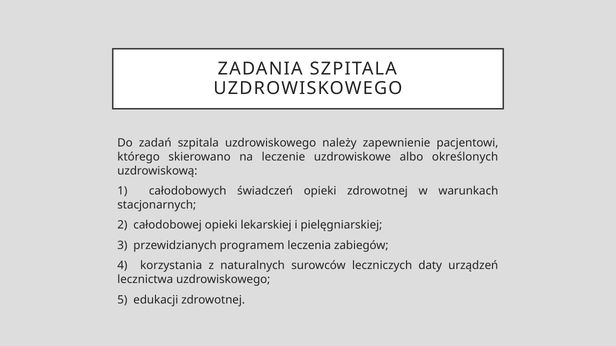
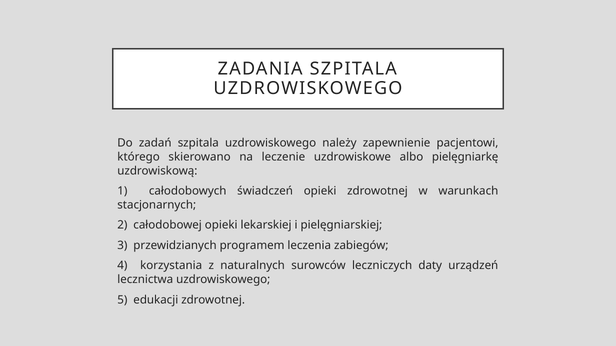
określonych: określonych -> pielęgniarkę
